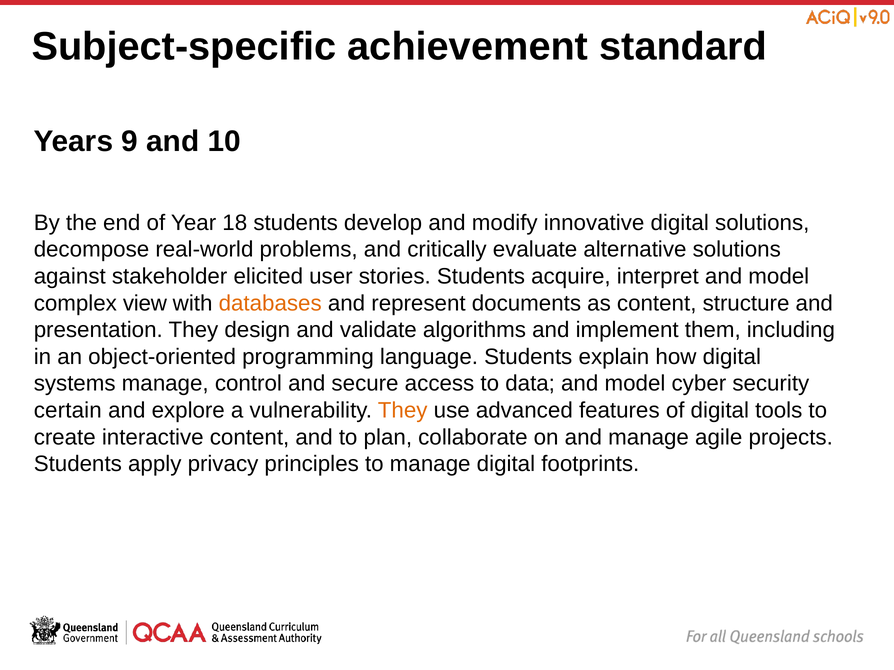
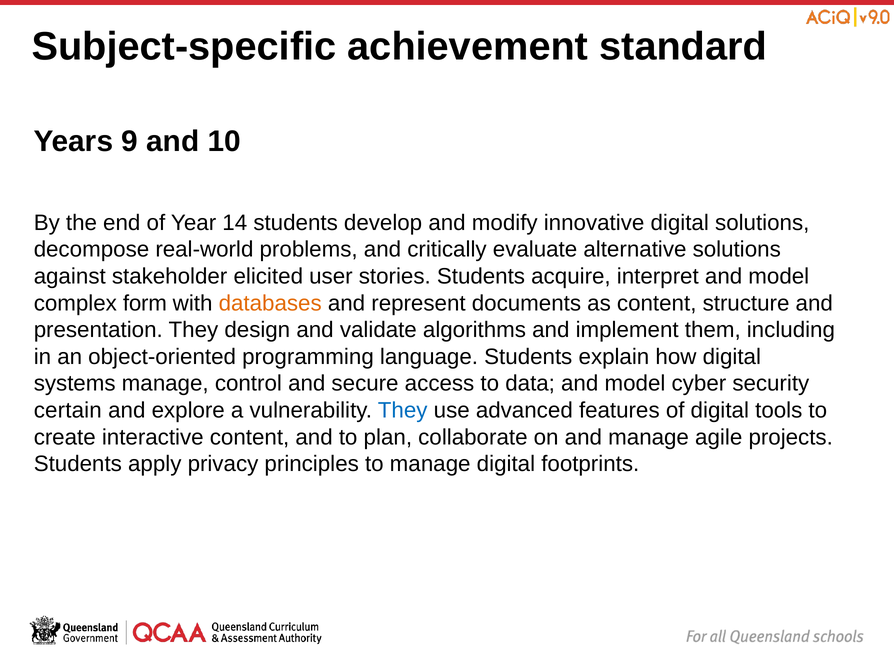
18: 18 -> 14
view: view -> form
They at (403, 411) colour: orange -> blue
